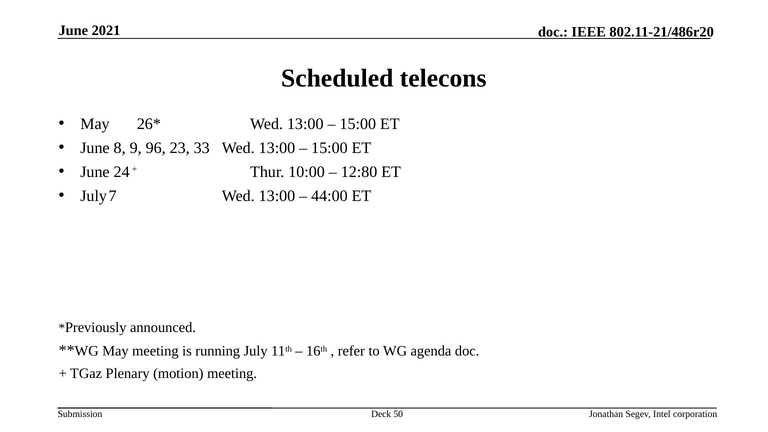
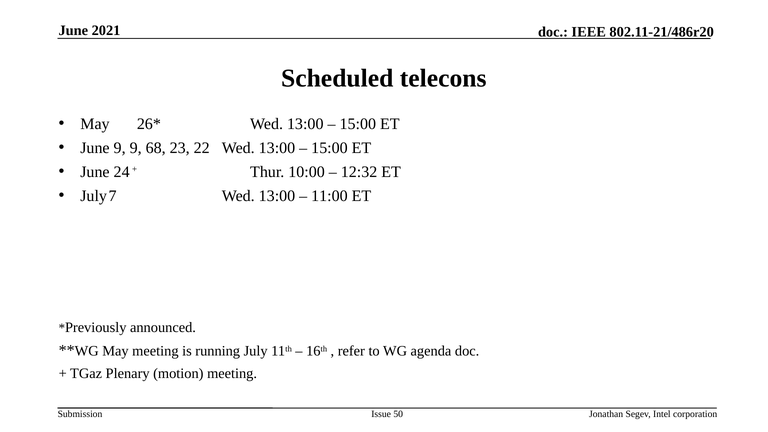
June 8: 8 -> 9
96: 96 -> 68
33: 33 -> 22
12:80: 12:80 -> 12:32
44:00: 44:00 -> 11:00
Deck: Deck -> Issue
